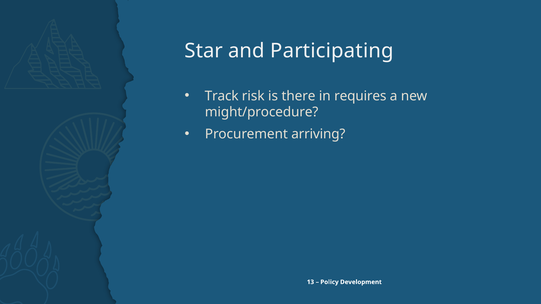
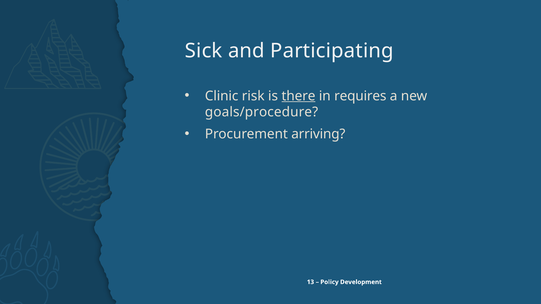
Star: Star -> Sick
Track: Track -> Clinic
there underline: none -> present
might/procedure: might/procedure -> goals/procedure
